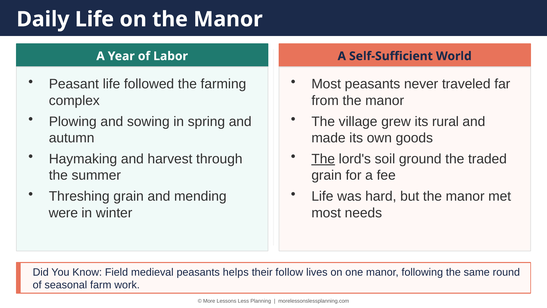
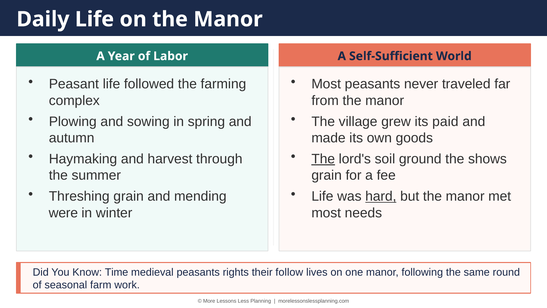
rural: rural -> paid
traded: traded -> shows
hard underline: none -> present
Field: Field -> Time
helps: helps -> rights
